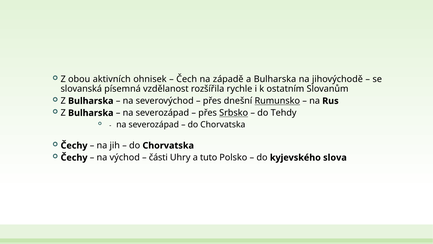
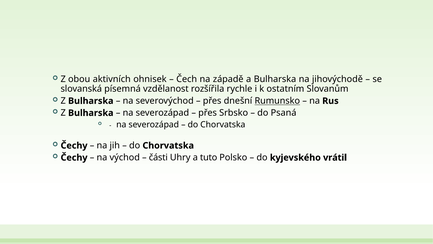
Srbsko underline: present -> none
Tehdy: Tehdy -> Psaná
slova: slova -> vrátil
